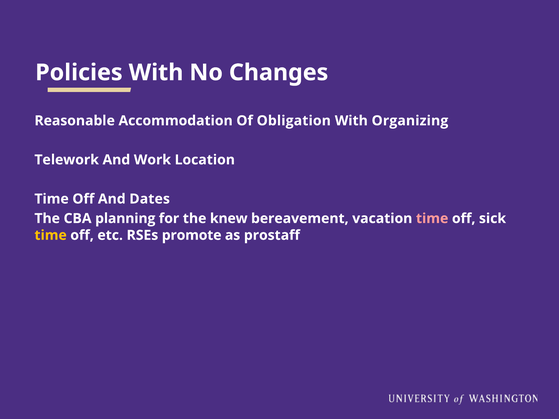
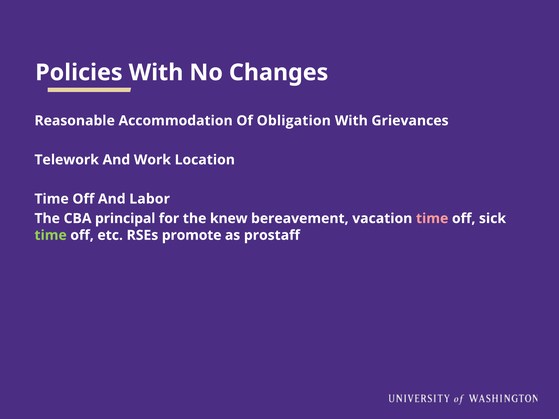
Organizing: Organizing -> Grievances
Dates: Dates -> Labor
planning: planning -> principal
time at (51, 235) colour: yellow -> light green
